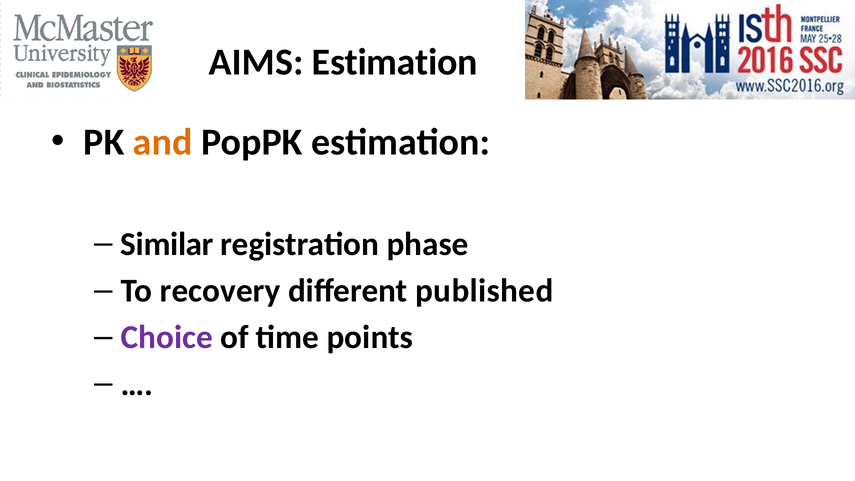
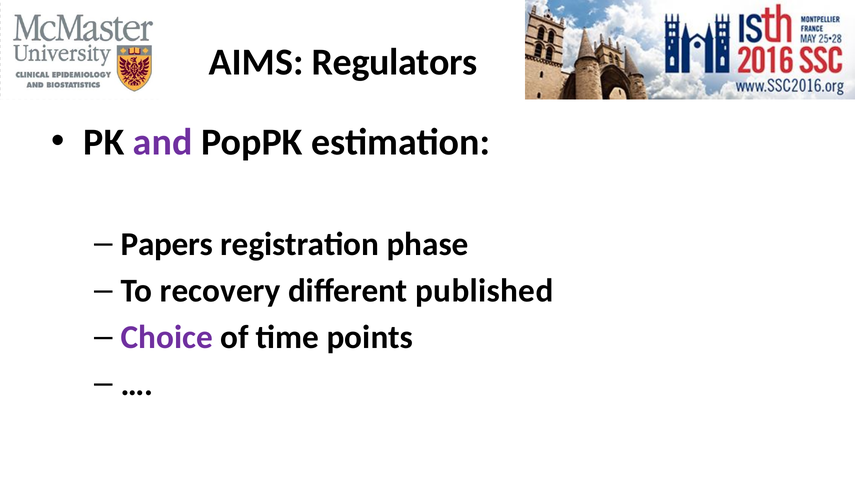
AIMS Estimation: Estimation -> Regulators
and colour: orange -> purple
Similar: Similar -> Papers
